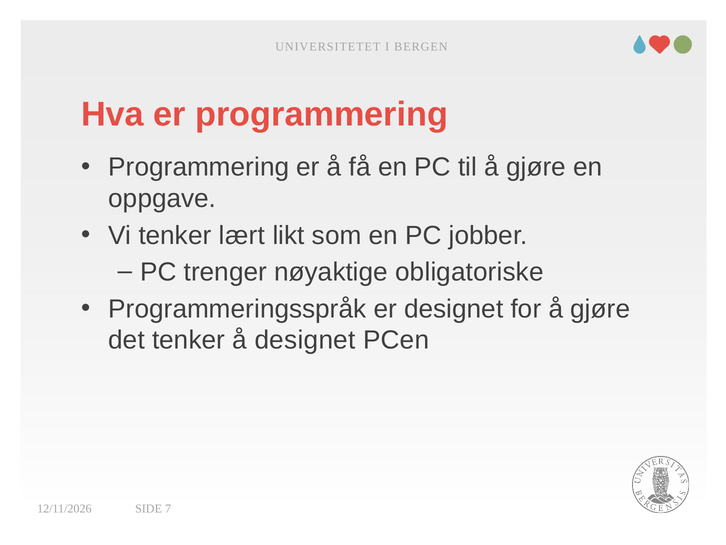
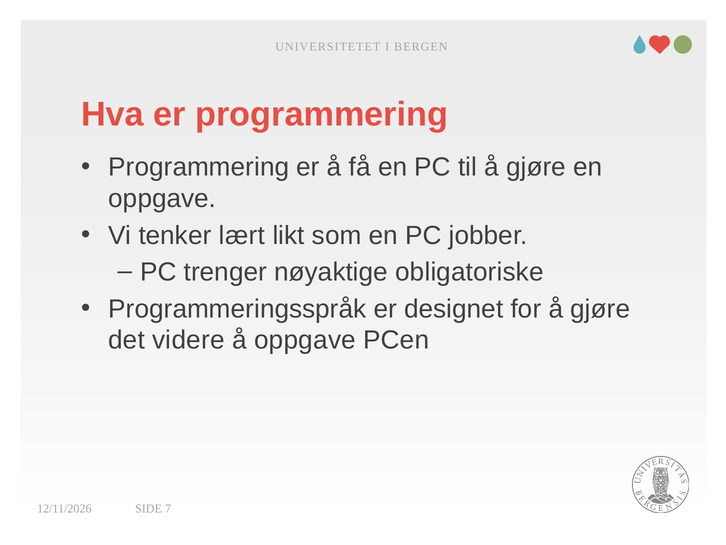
det tenker: tenker -> videre
å designet: designet -> oppgave
